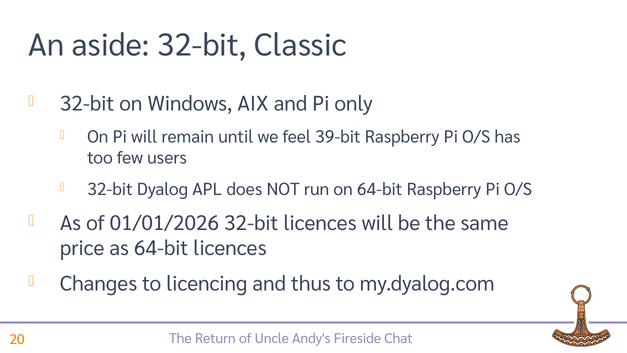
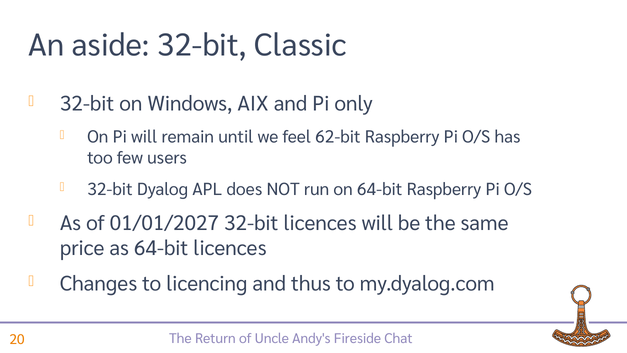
39-bit: 39-bit -> 62-bit
01/01/2026: 01/01/2026 -> 01/01/2027
